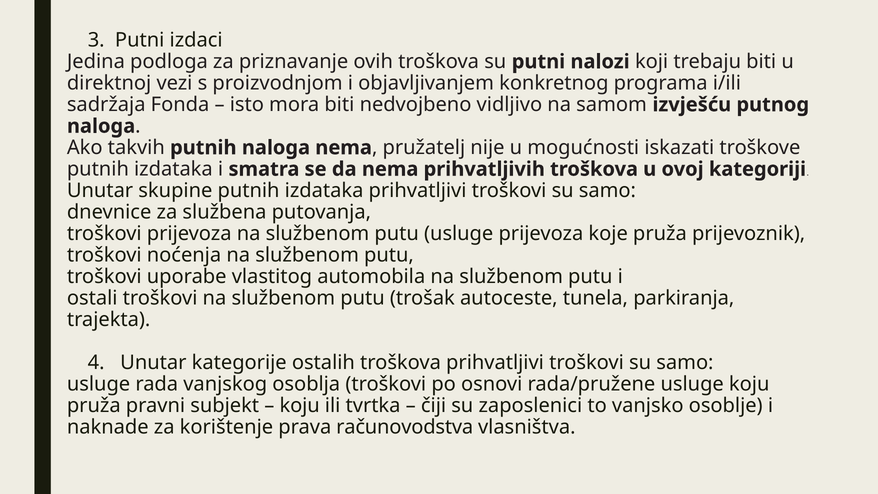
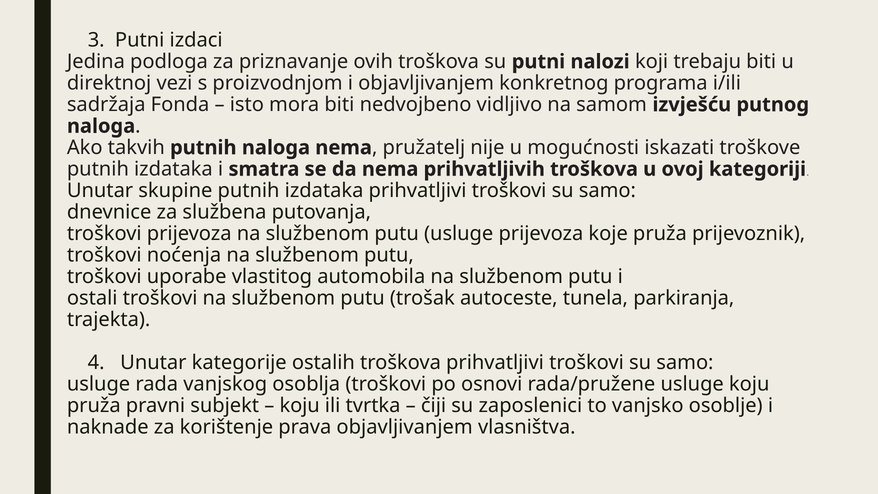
prava računovodstva: računovodstva -> objavljivanjem
